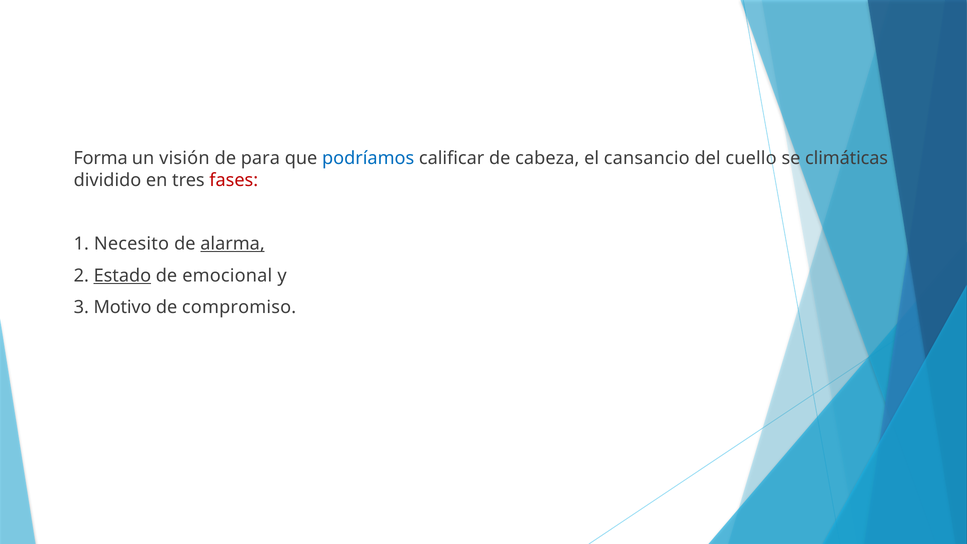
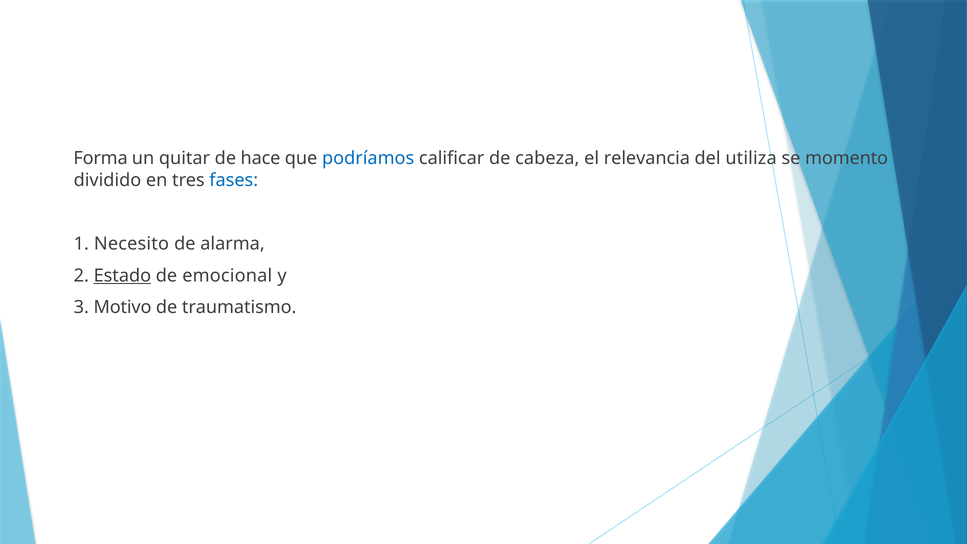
visión: visión -> quitar
para: para -> hace
cansancio: cansancio -> relevancia
cuello: cuello -> utiliza
climáticas: climáticas -> momento
fases colour: red -> blue
alarma underline: present -> none
compromiso: compromiso -> traumatismo
